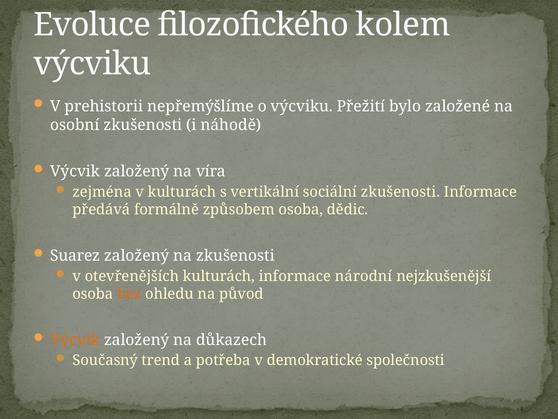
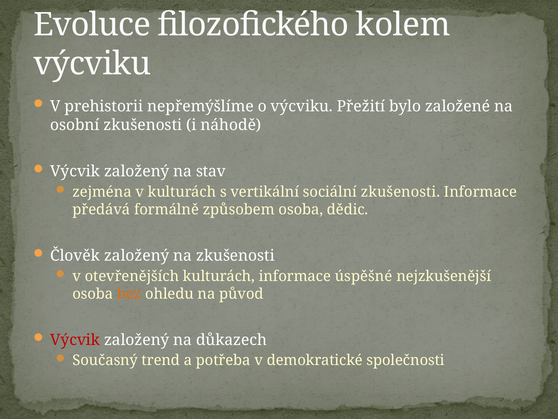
víra: víra -> stav
Suarez: Suarez -> Člověk
národní: národní -> úspěšné
Výcvik at (75, 340) colour: orange -> red
